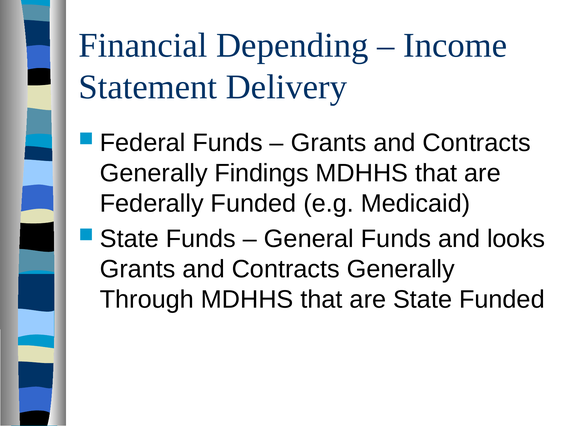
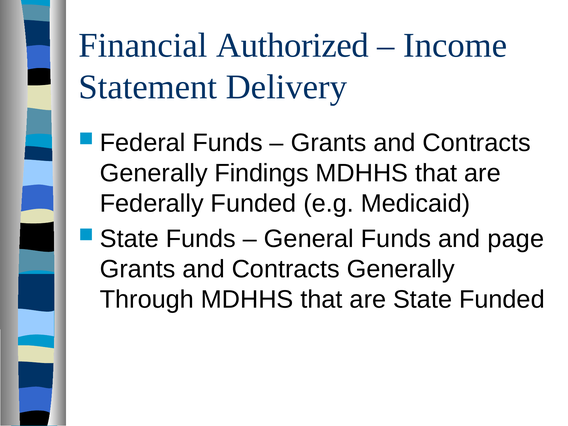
Depending: Depending -> Authorized
looks: looks -> page
